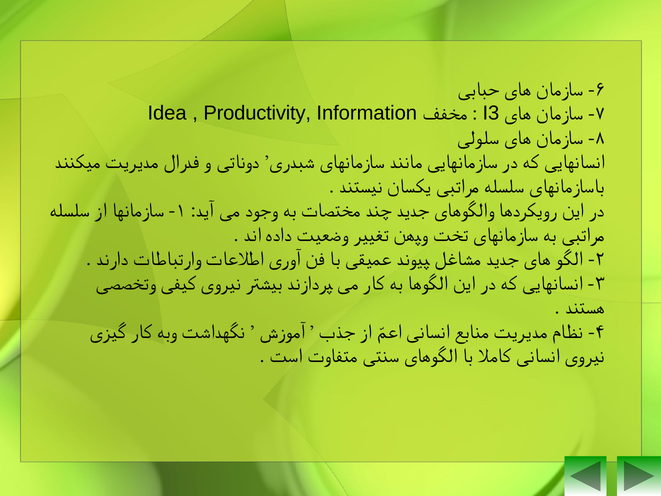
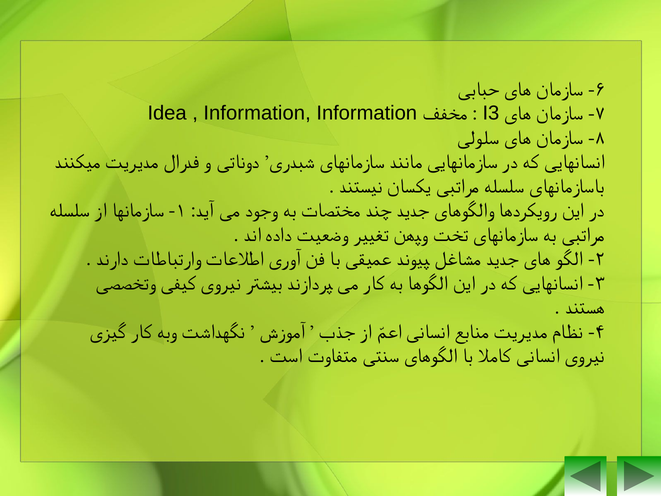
Productivity at (257, 113): Productivity -> Information
